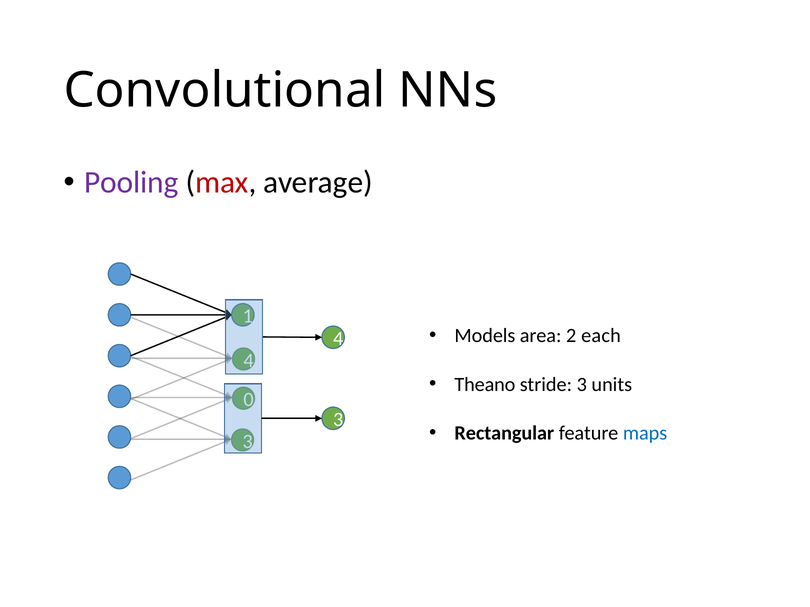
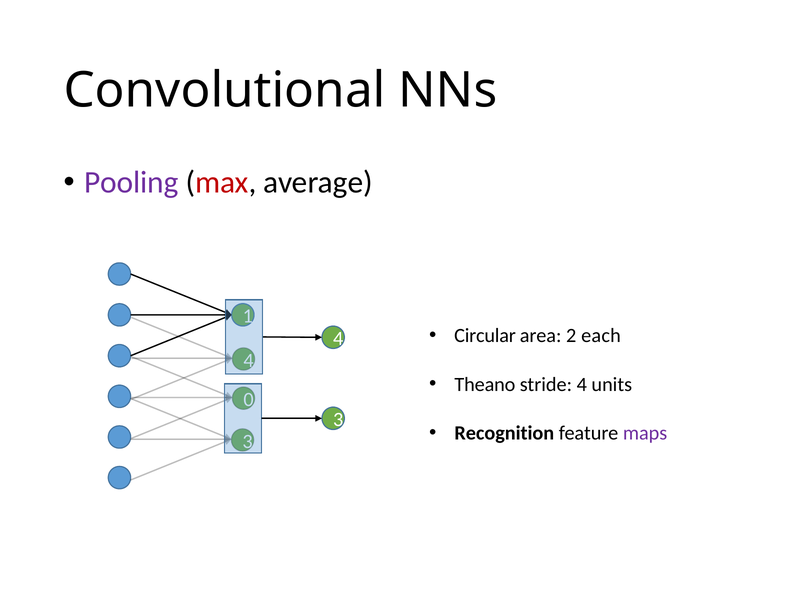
Models: Models -> Circular
stride 3: 3 -> 4
Rectangular: Rectangular -> Recognition
maps colour: blue -> purple
